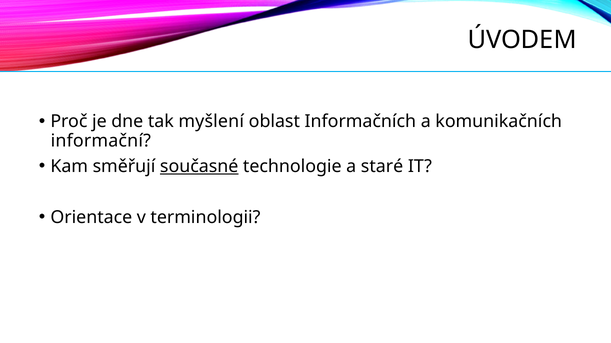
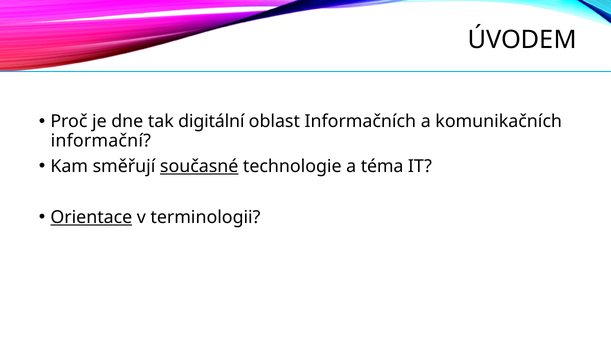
myšlení: myšlení -> digitální
staré: staré -> téma
Orientace underline: none -> present
